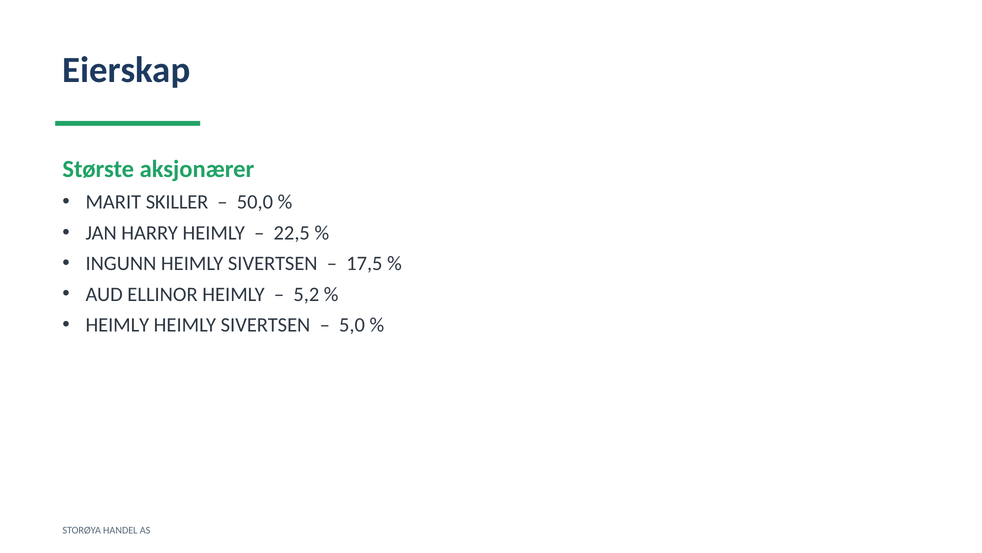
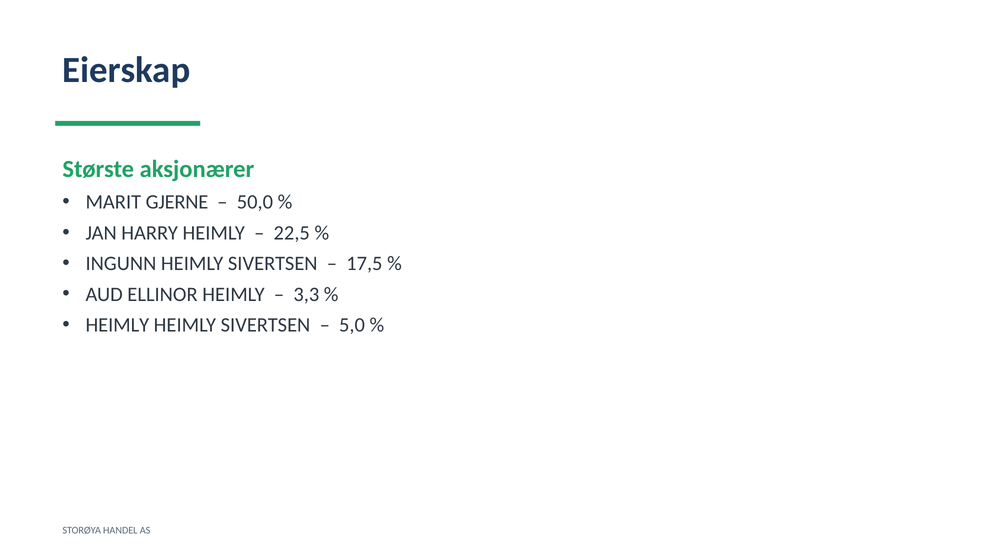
SKILLER: SKILLER -> GJERNE
5,2: 5,2 -> 3,3
